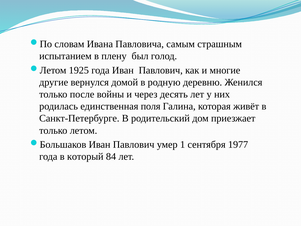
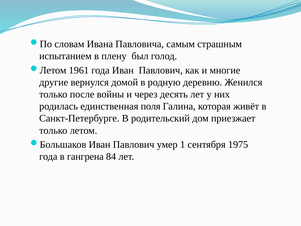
1925: 1925 -> 1961
1977: 1977 -> 1975
который: который -> гангрена
